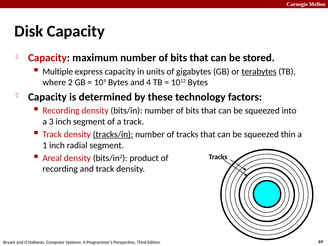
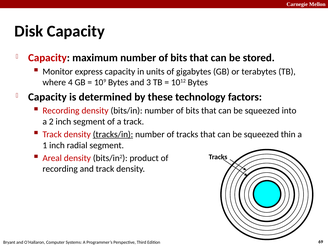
Multiple: Multiple -> Monitor
terabytes underline: present -> none
2: 2 -> 4
4: 4 -> 3
3: 3 -> 2
